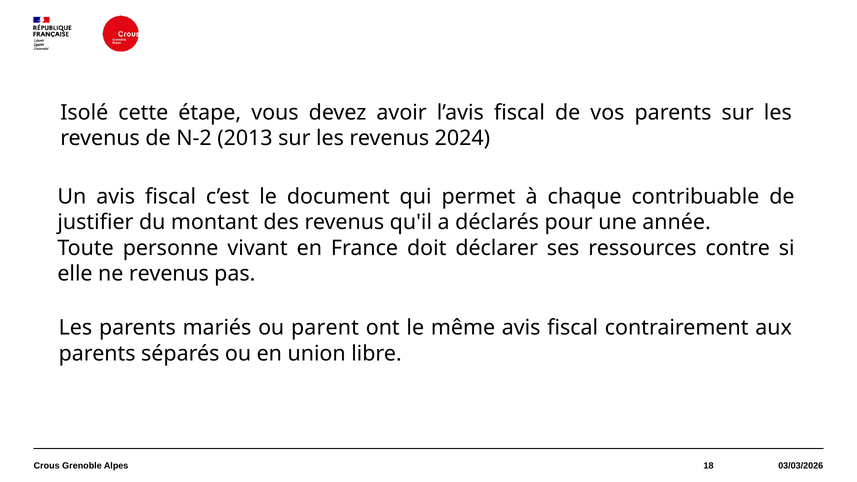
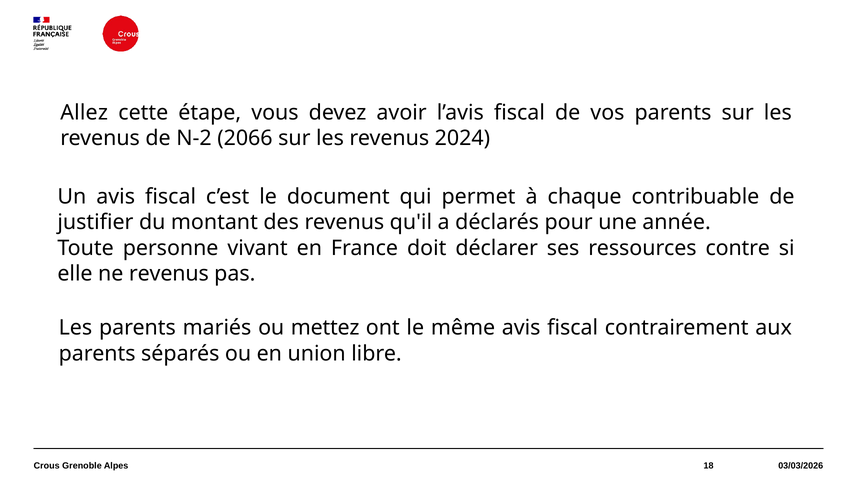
Isolé: Isolé -> Allez
2013: 2013 -> 2066
parent: parent -> mettez
